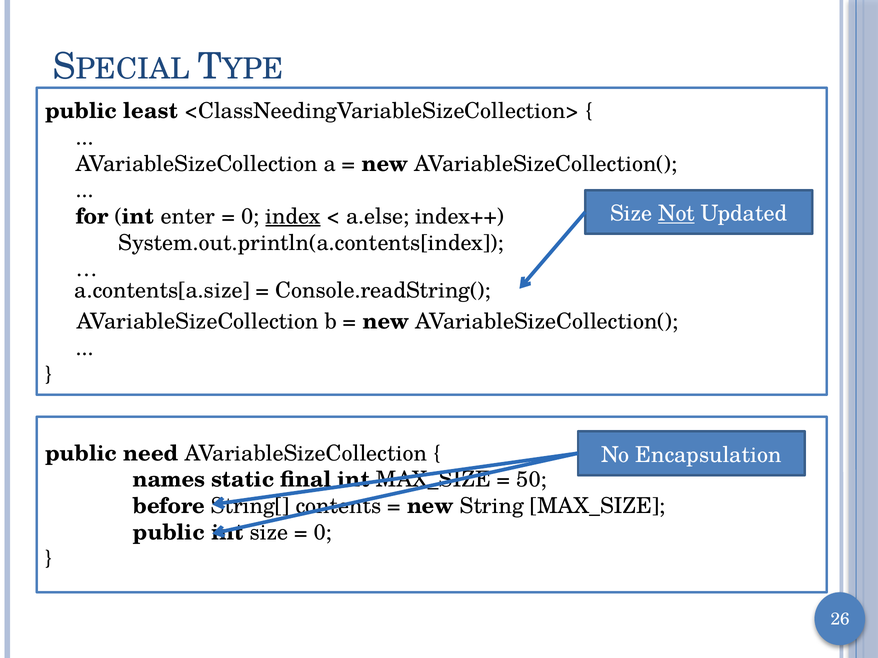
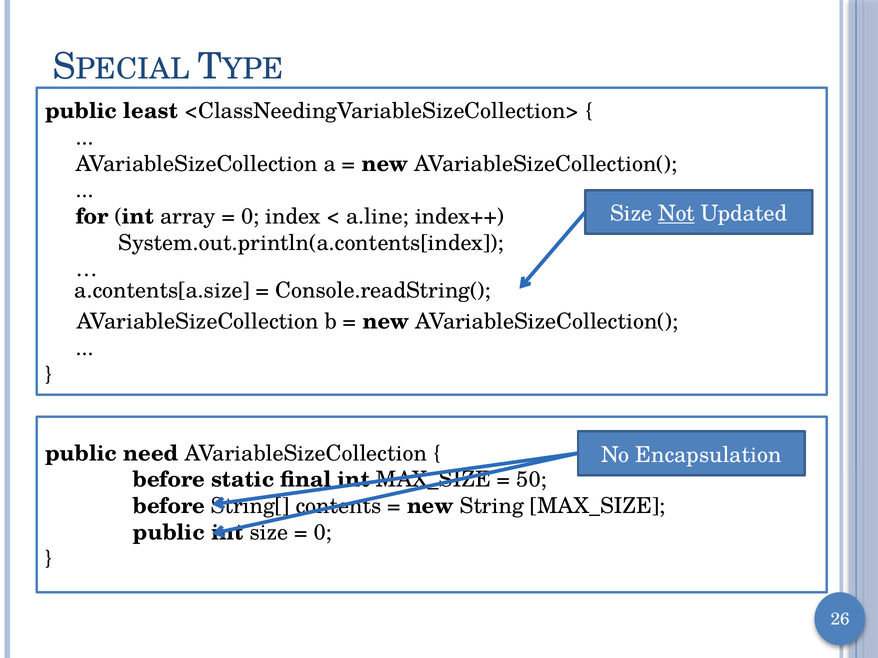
enter: enter -> array
index underline: present -> none
a.else: a.else -> a.line
names at (169, 480): names -> before
